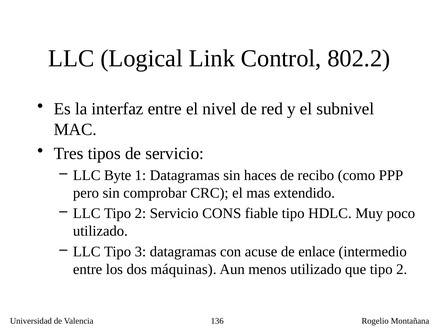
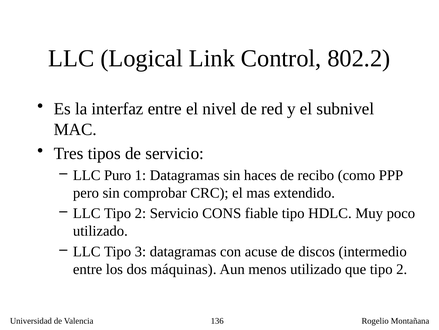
Byte: Byte -> Puro
enlace: enlace -> discos
